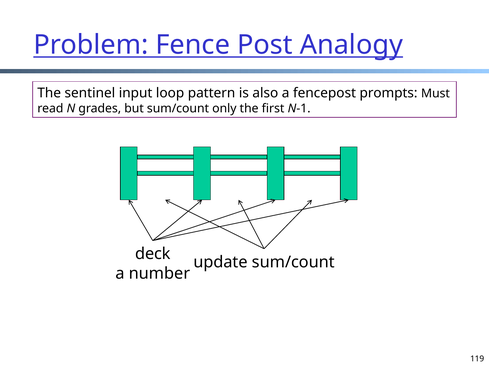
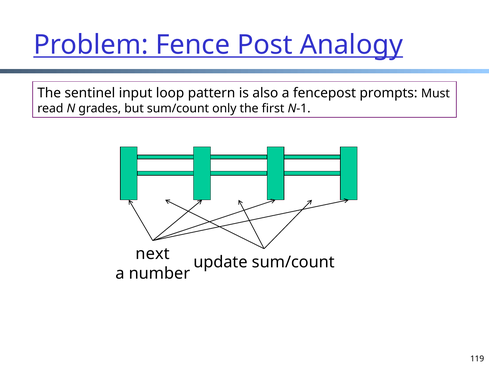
deck: deck -> next
